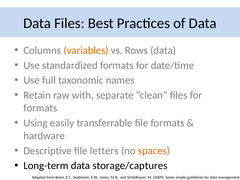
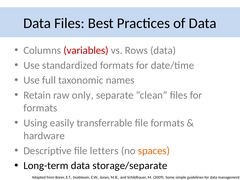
variables colour: orange -> red
with: with -> only
storage/captures: storage/captures -> storage/separate
